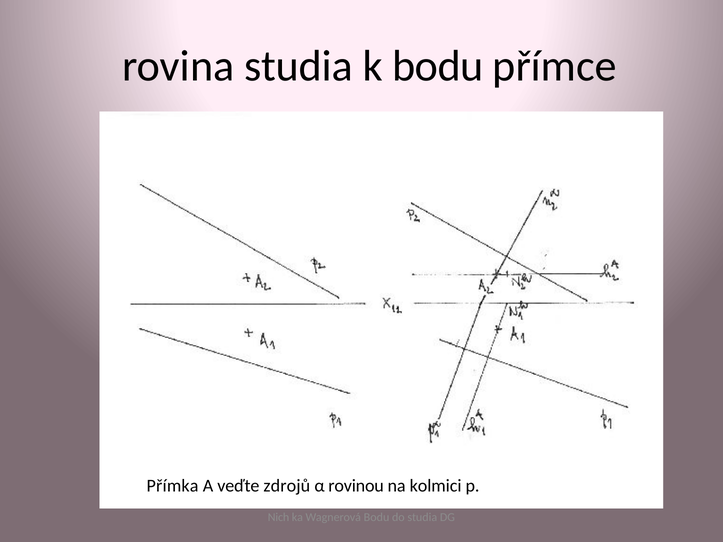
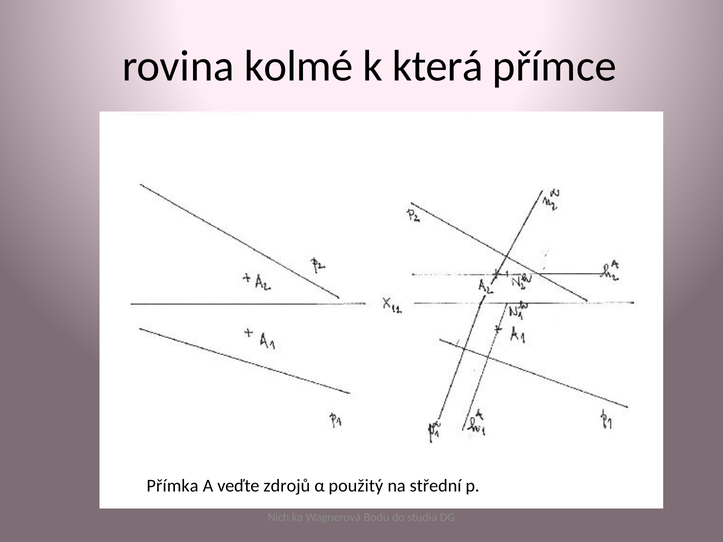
rovina studia: studia -> kolmé
k bodu: bodu -> která
rovinou: rovinou -> použitý
kolmici: kolmici -> střední
